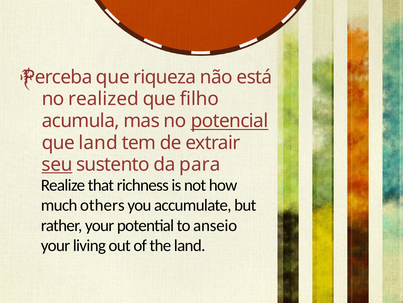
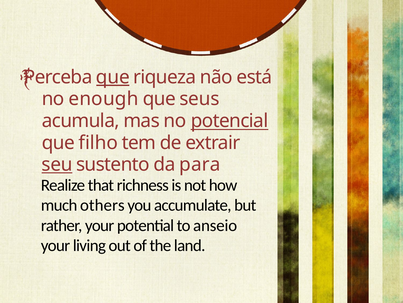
que at (113, 77) underline: none -> present
realized: realized -> enough
filho: filho -> seus
que land: land -> filho
